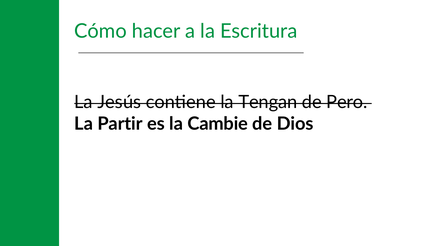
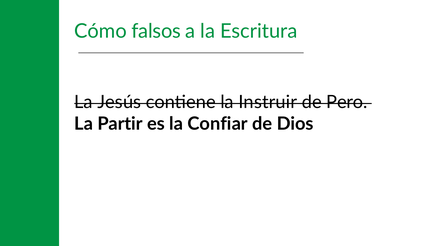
hacer: hacer -> falsos
Tengan: Tengan -> Instruir
Cambie: Cambie -> Confiar
